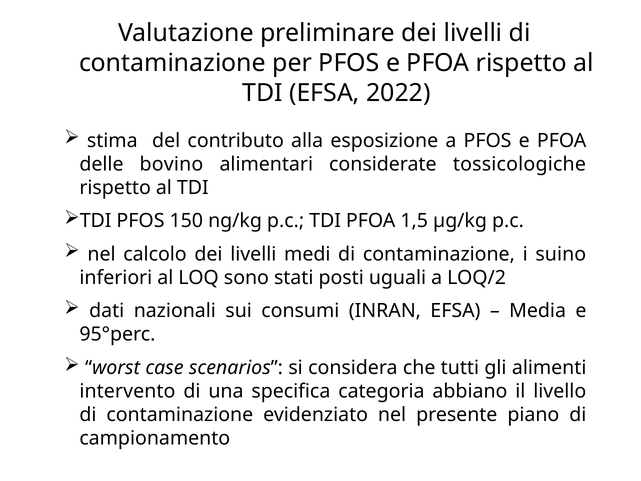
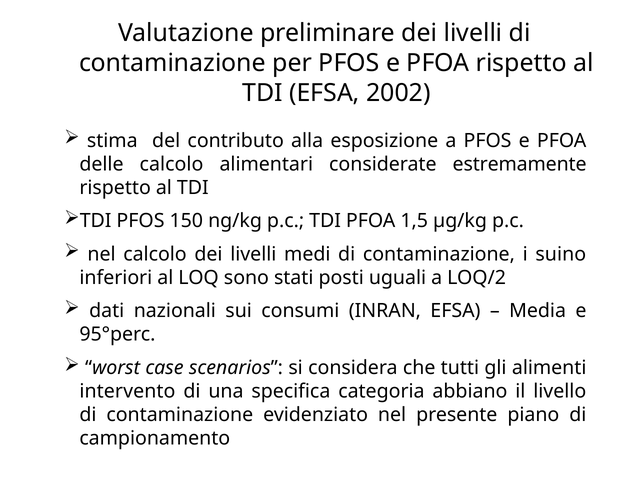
2022: 2022 -> 2002
delle bovino: bovino -> calcolo
tossicologiche: tossicologiche -> estremamente
